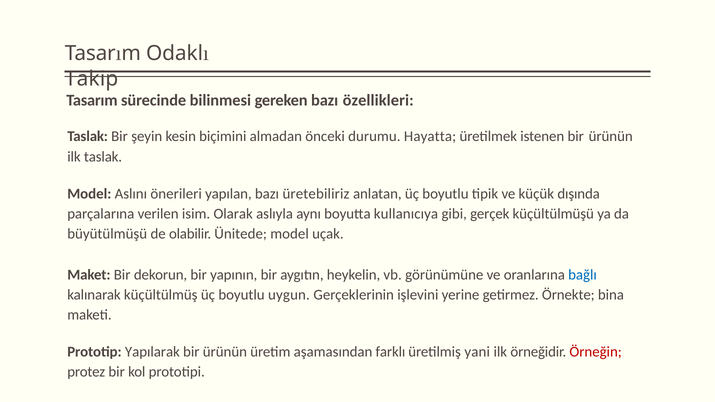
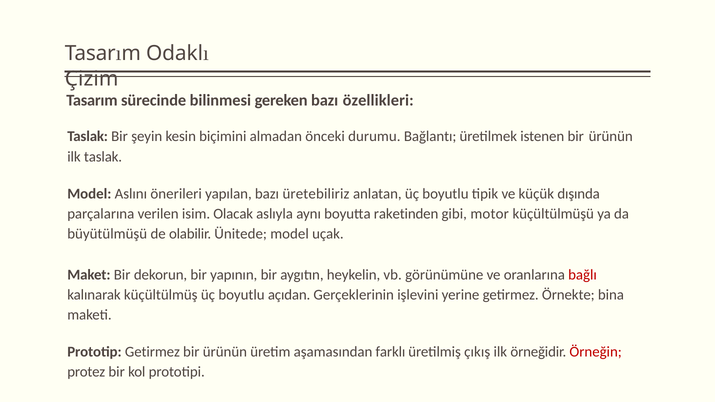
Takip: Takip -> Çizim
Hayatta: Hayatta -> Bağlantı
Olarak: Olarak -> Olacak
kullanıcıya: kullanıcıya -> raketinden
gerçek: gerçek -> motor
bağlı colour: blue -> red
uygun: uygun -> açıdan
Prototip Yapılarak: Yapılarak -> Getirmez
yani: yani -> çıkış
